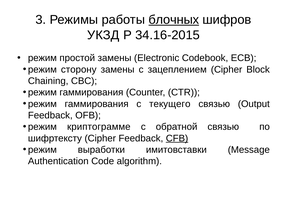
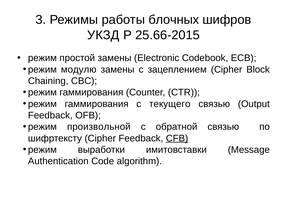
блочных underline: present -> none
34.16-2015: 34.16-2015 -> 25.66-2015
сторону: сторону -> модулю
криптограмме: криптограмме -> произвольной
